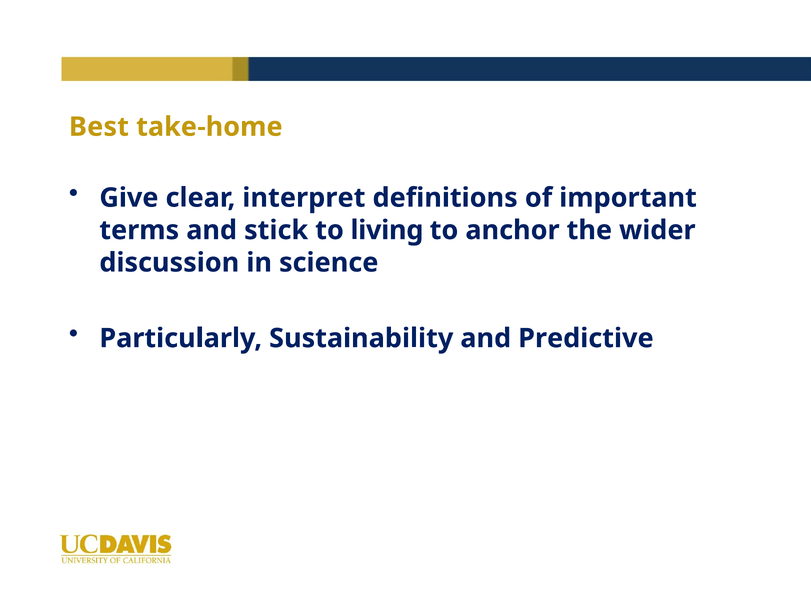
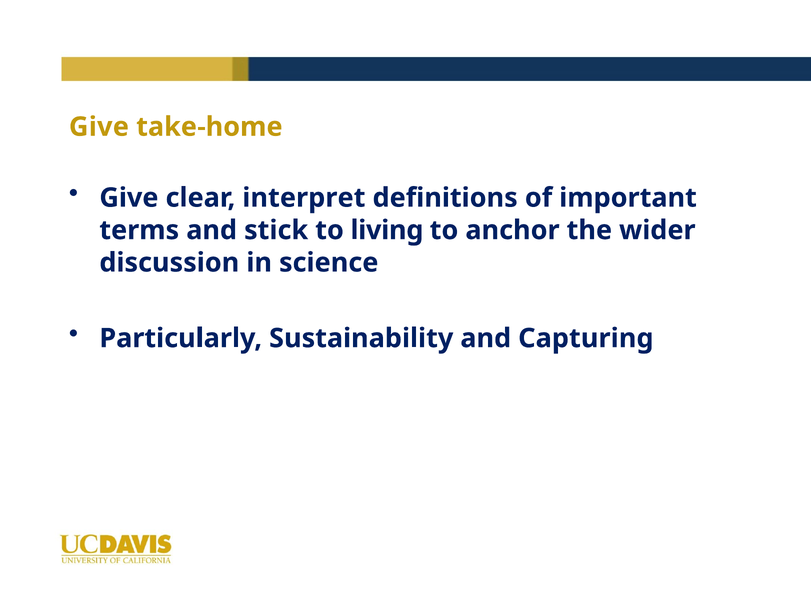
Best at (99, 127): Best -> Give
Predictive: Predictive -> Capturing
